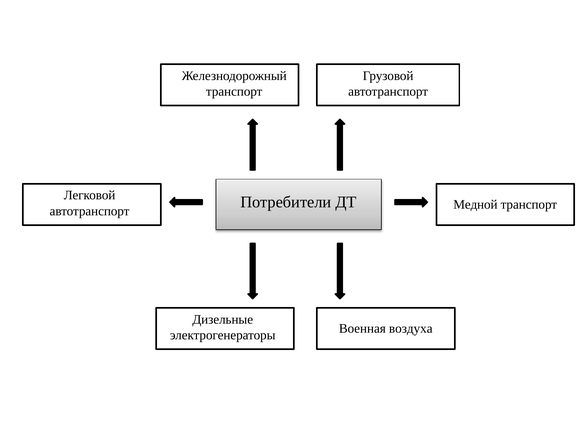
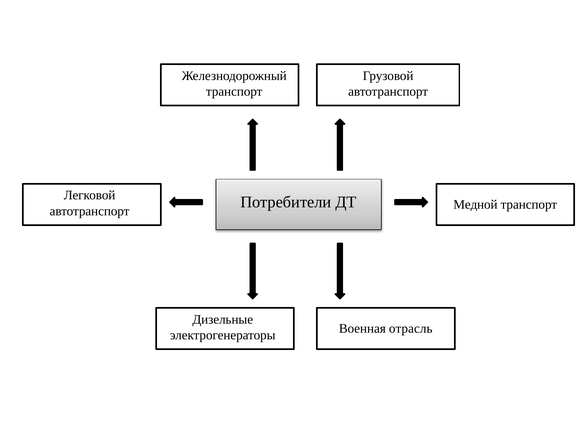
воздуха: воздуха -> отрасль
